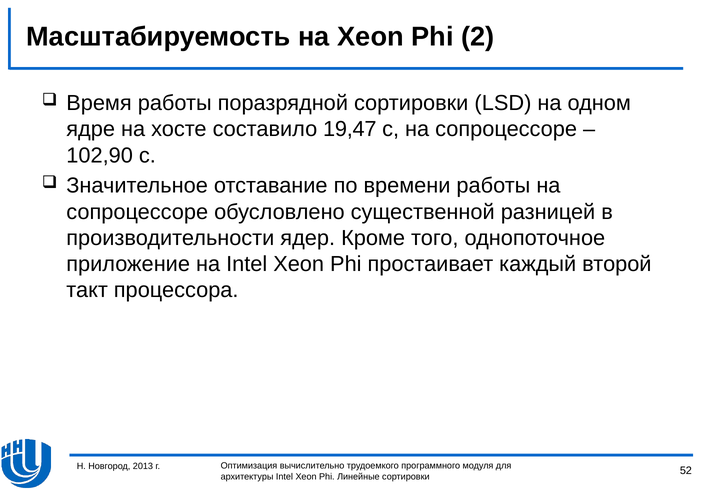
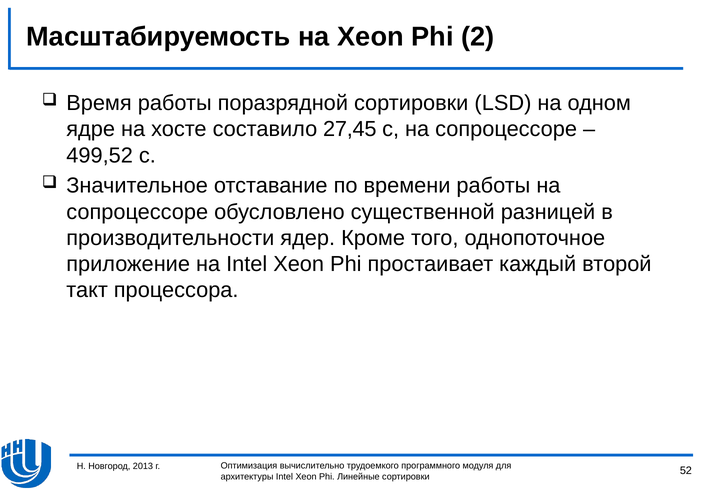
19,47: 19,47 -> 27,45
102,90: 102,90 -> 499,52
